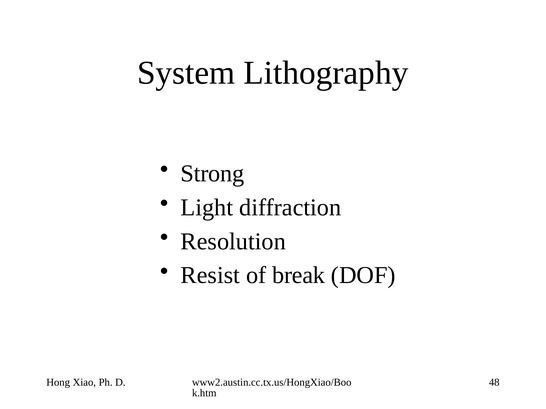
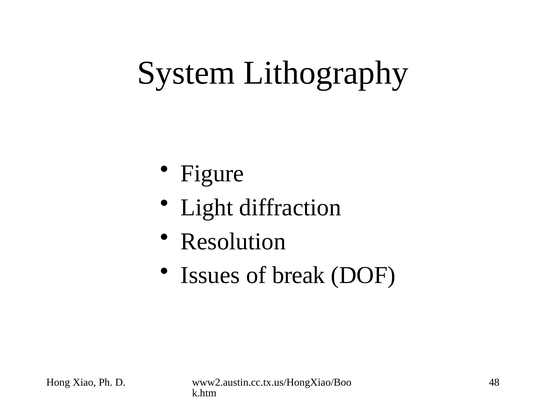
Strong: Strong -> Figure
Resist: Resist -> Issues
